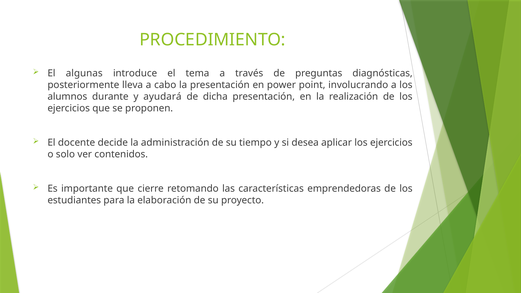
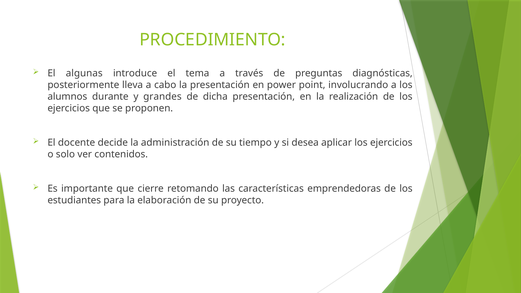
ayudará: ayudará -> grandes
